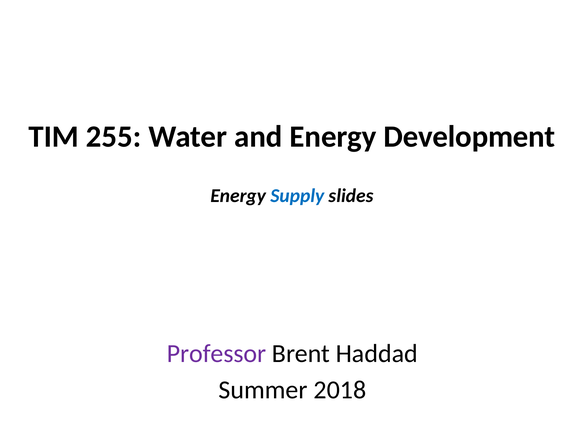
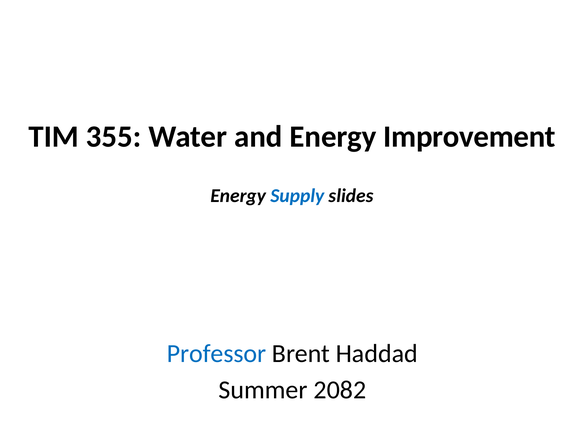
255: 255 -> 355
Development: Development -> Improvement
Professor colour: purple -> blue
2018: 2018 -> 2082
